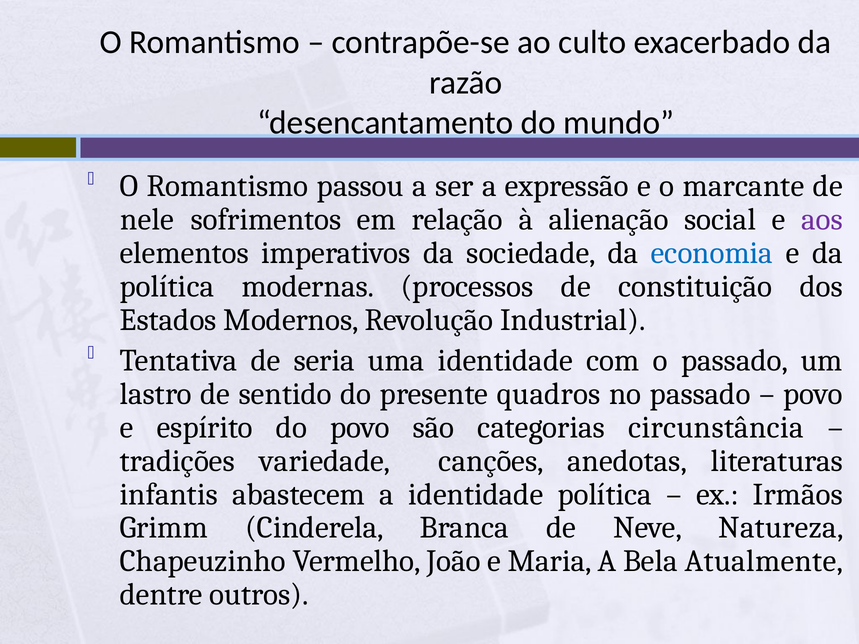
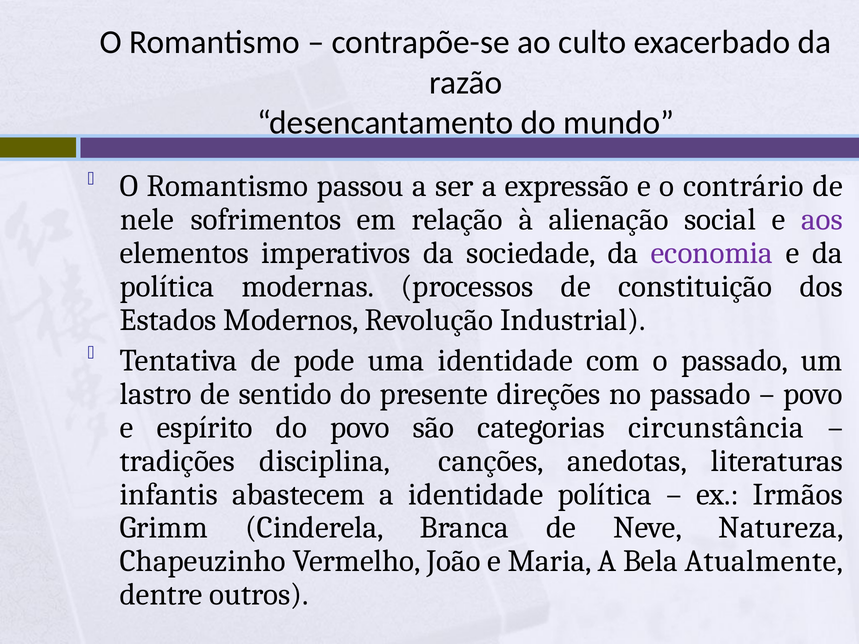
marcante: marcante -> contrário
economia colour: blue -> purple
seria: seria -> pode
quadros: quadros -> direções
variedade: variedade -> disciplina
